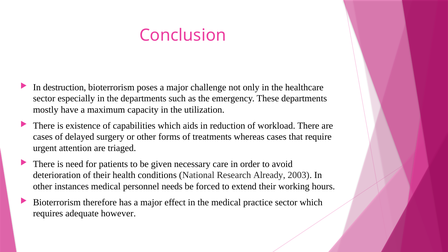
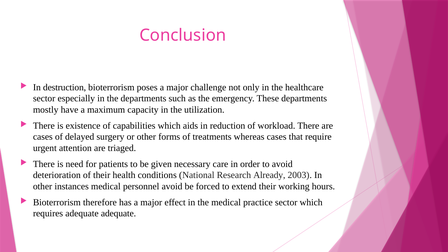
personnel needs: needs -> avoid
adequate however: however -> adequate
